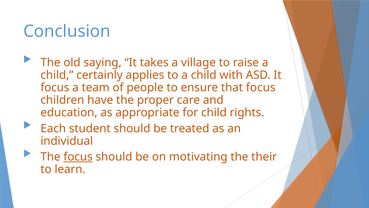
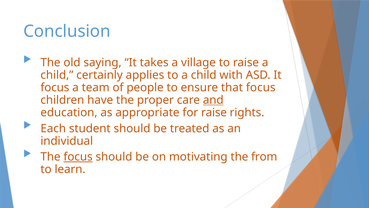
and underline: none -> present
for child: child -> raise
their: their -> from
